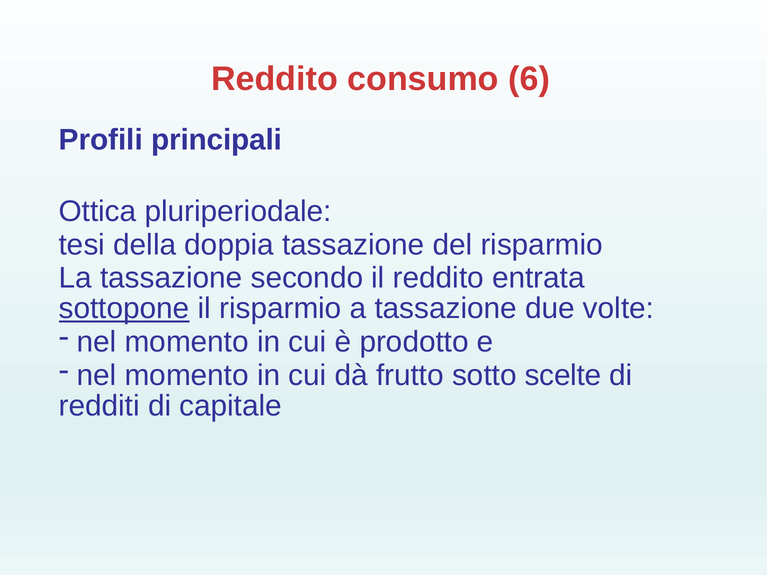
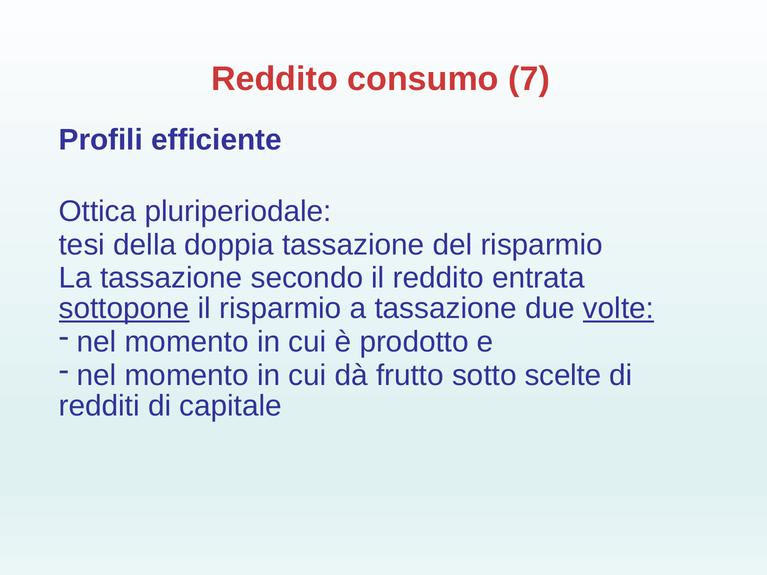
6: 6 -> 7
principali: principali -> efficiente
volte underline: none -> present
